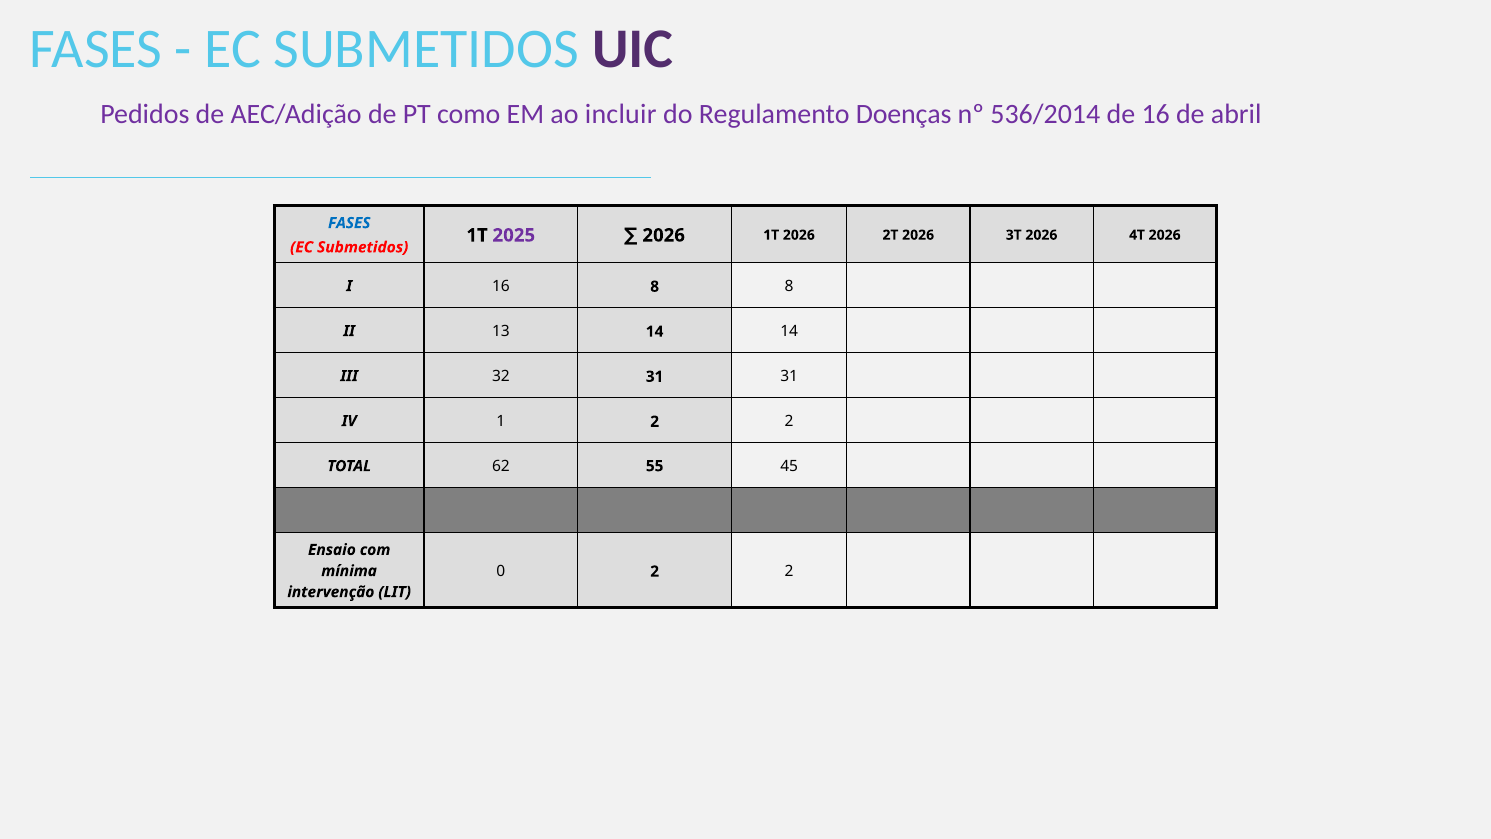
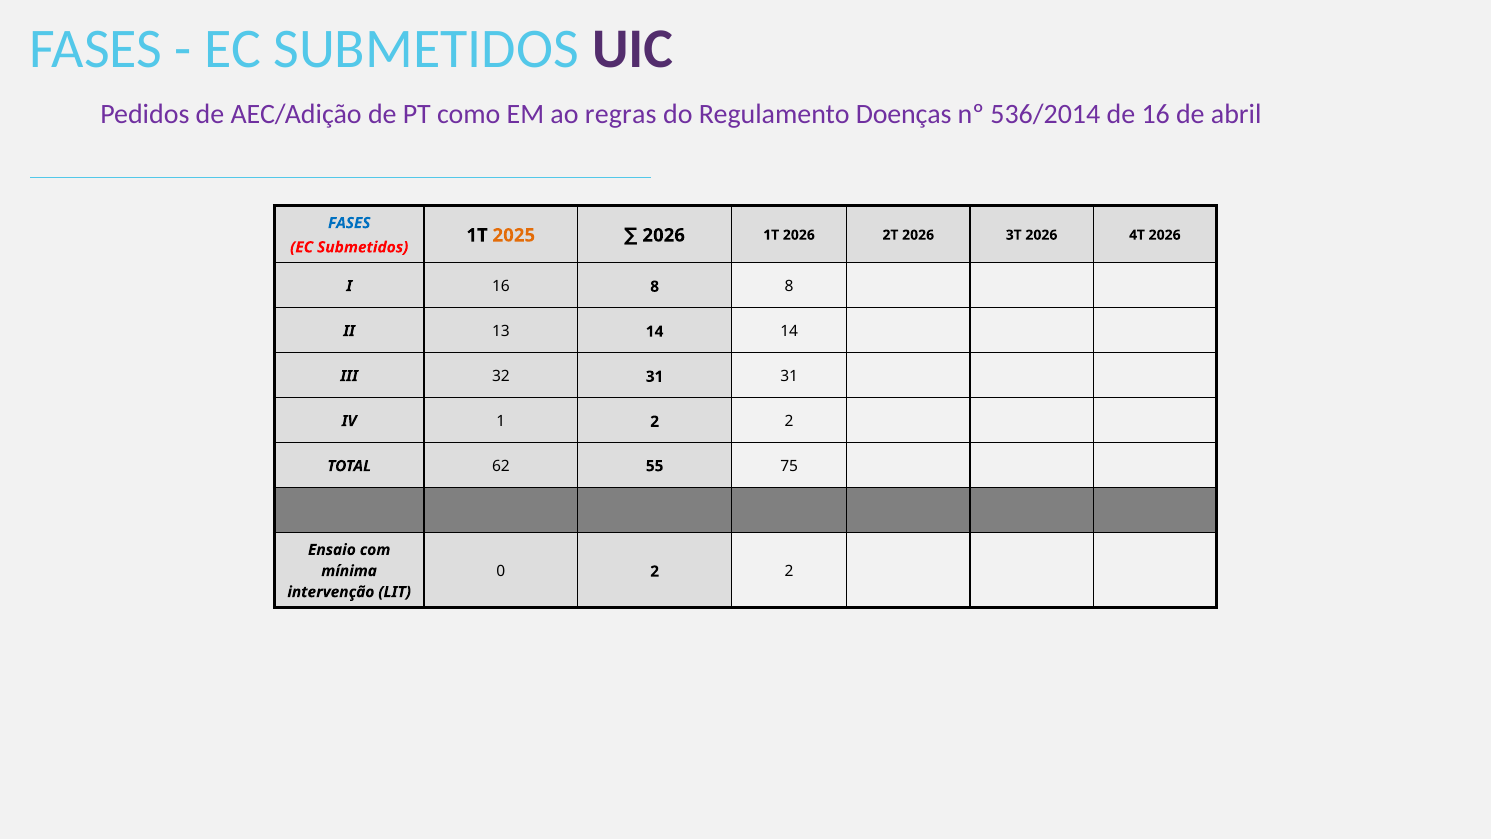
incluir: incluir -> regras
2025 colour: purple -> orange
45: 45 -> 75
